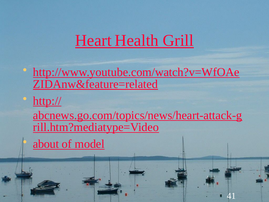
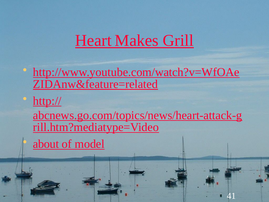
Health: Health -> Makes
